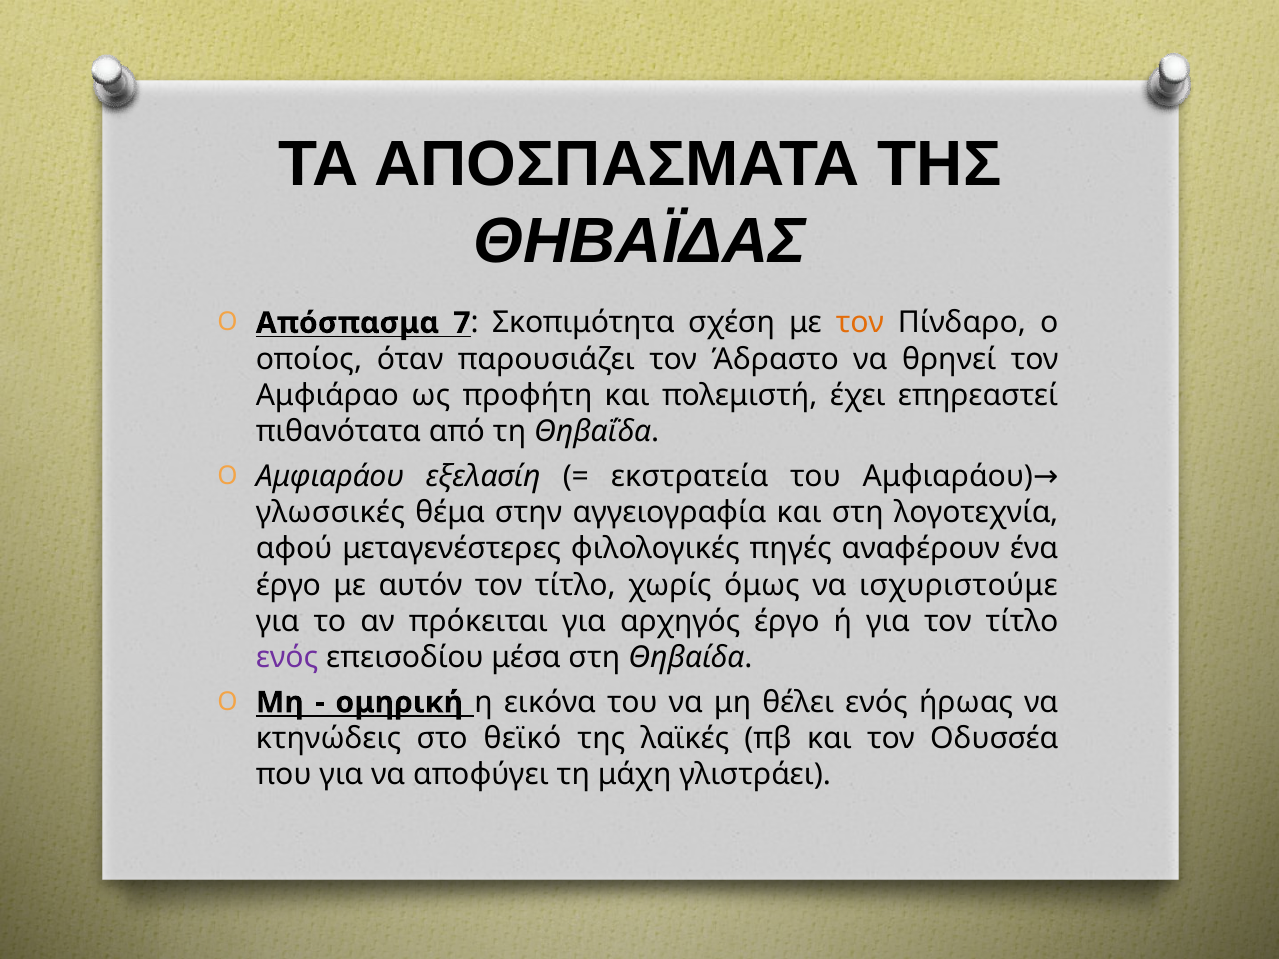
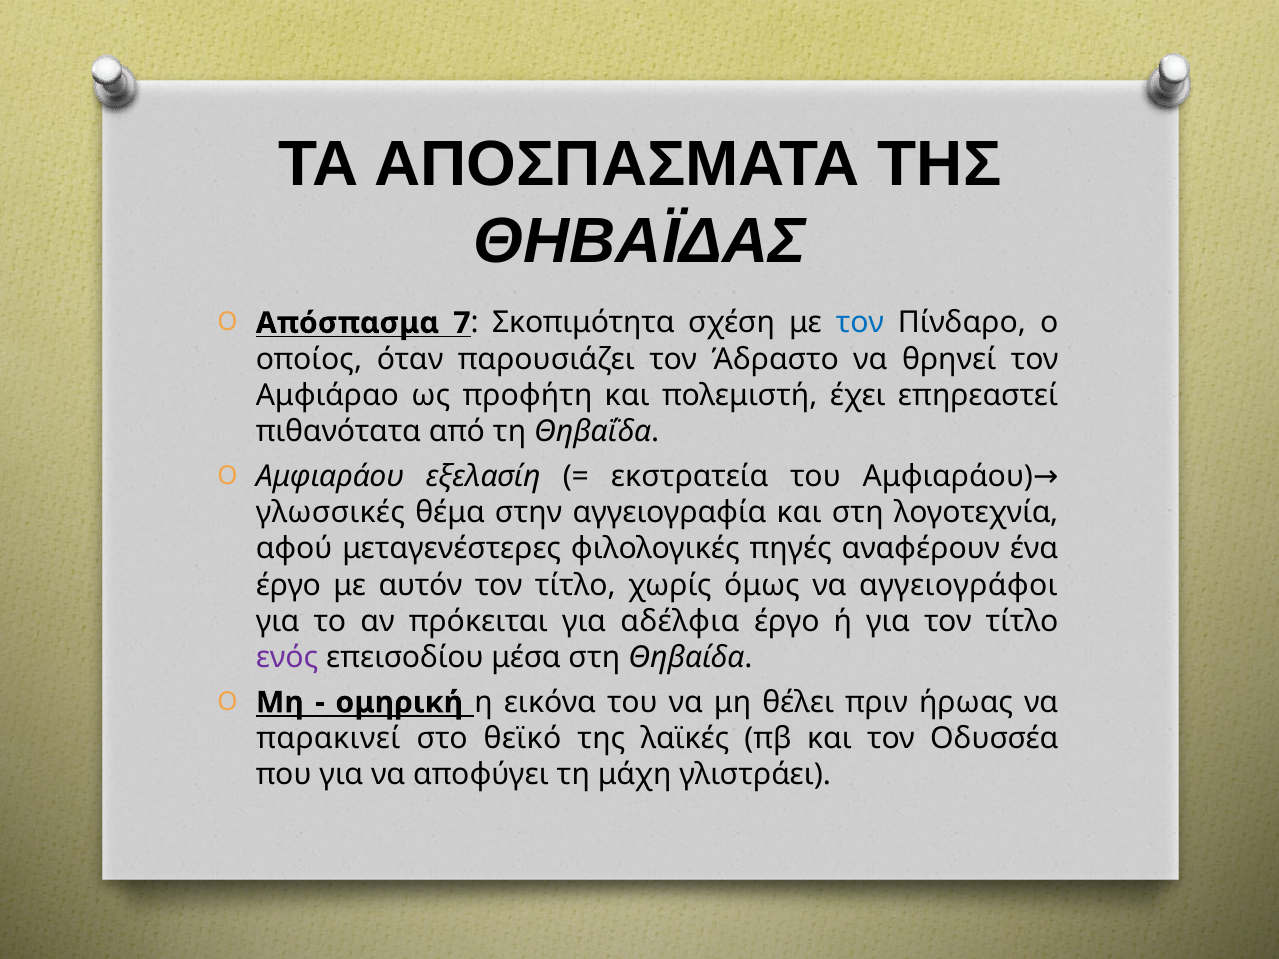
τον at (860, 323) colour: orange -> blue
ισχυριστούμε: ισχυριστούμε -> αγγειογράφοι
αρχηγός: αρχηγός -> αδέλφια
θέλει ενός: ενός -> πριν
κτηνώδεις: κτηνώδεις -> παρακινεί
